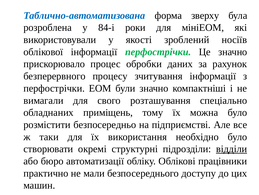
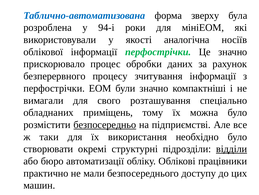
84-і: 84-і -> 94-і
зроблений: зроблений -> аналогічна
безпосередньо underline: none -> present
